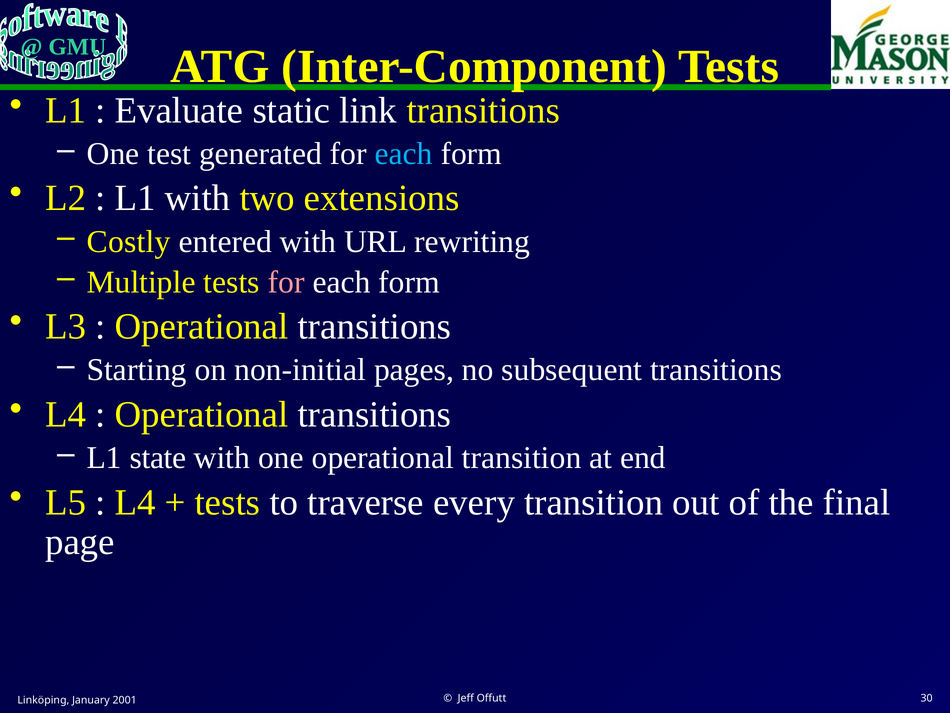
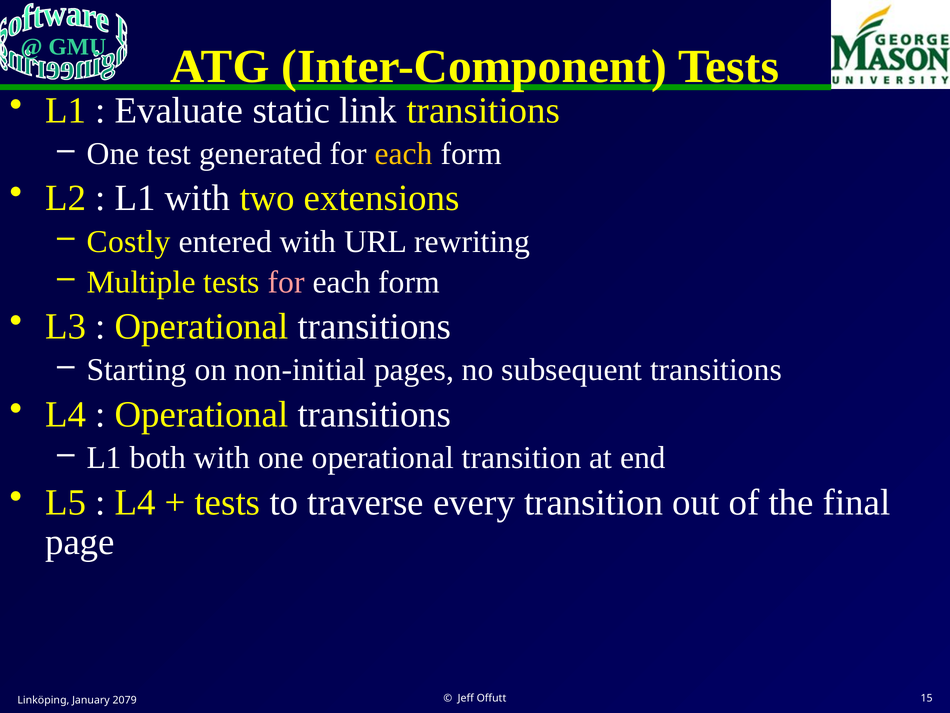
each at (404, 154) colour: light blue -> yellow
state: state -> both
30: 30 -> 15
2001: 2001 -> 2079
